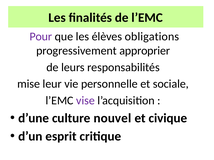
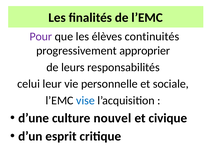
obligations: obligations -> continuités
mise: mise -> celui
vise colour: purple -> blue
